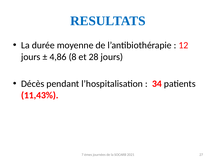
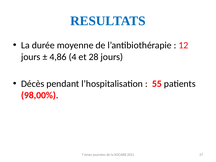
8: 8 -> 4
34: 34 -> 55
11,43%: 11,43% -> 98,00%
